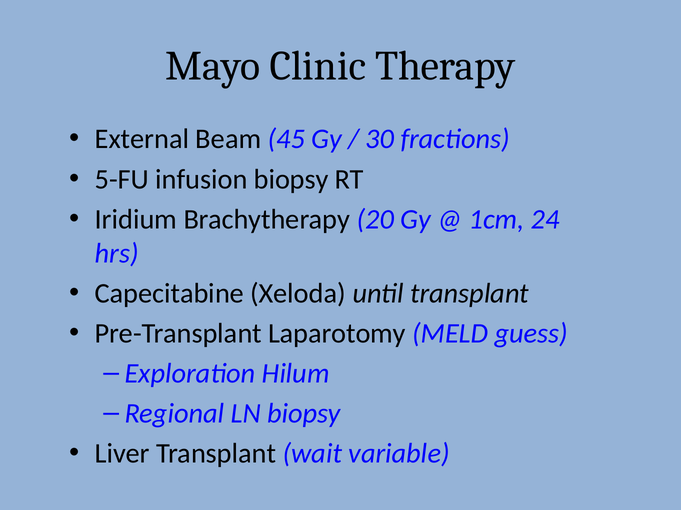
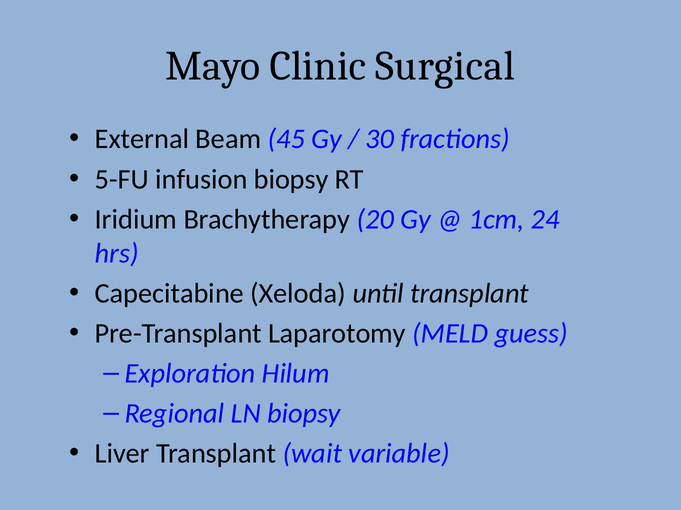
Therapy: Therapy -> Surgical
